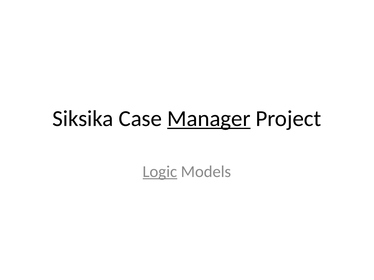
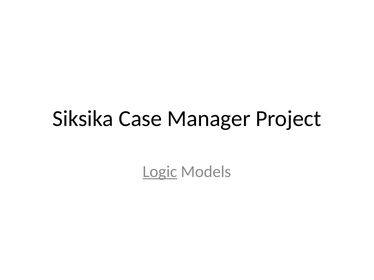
Manager underline: present -> none
